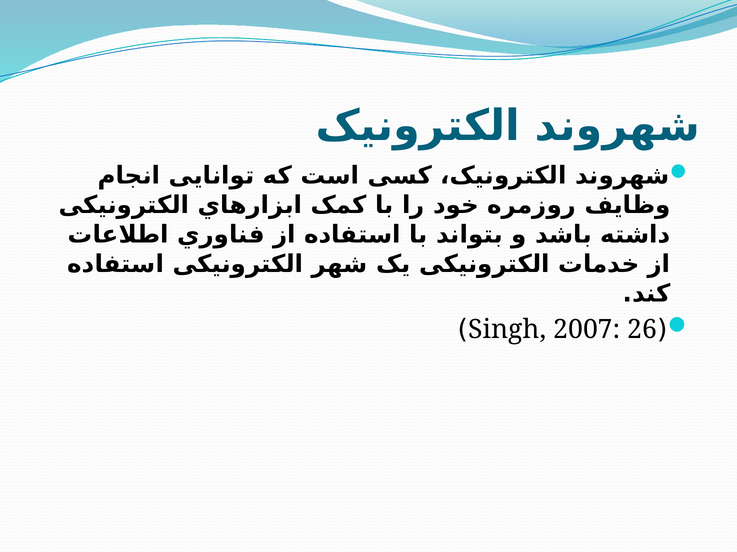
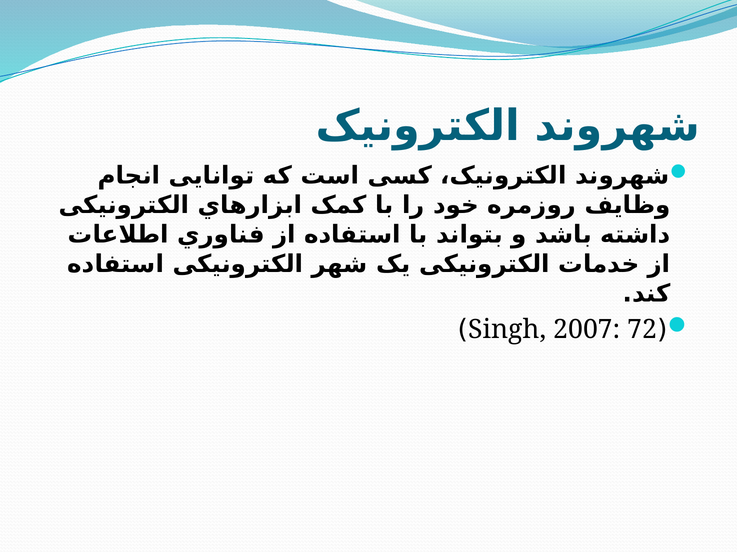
26: 26 -> 72
